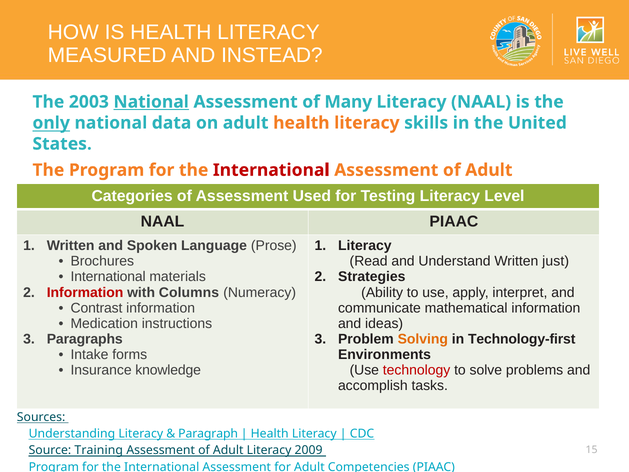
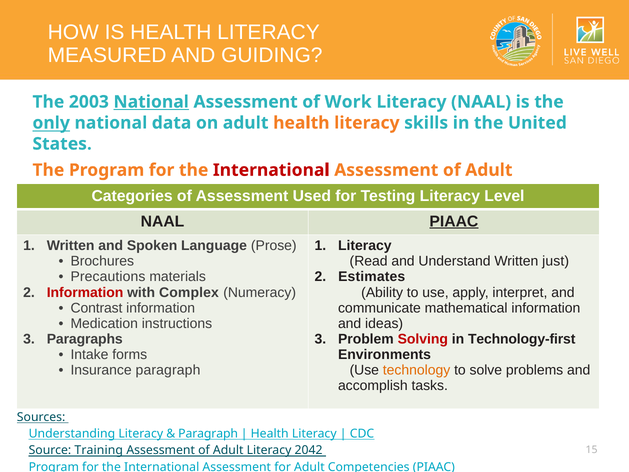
INSTEAD: INSTEAD -> GUIDING
Many: Many -> Work
PIAAC at (454, 221) underline: none -> present
International at (108, 277): International -> Precautions
Strategies: Strategies -> Estimates
Columns: Columns -> Complex
Solving colour: orange -> red
Insurance knowledge: knowledge -> paragraph
technology colour: red -> orange
2009: 2009 -> 2042
